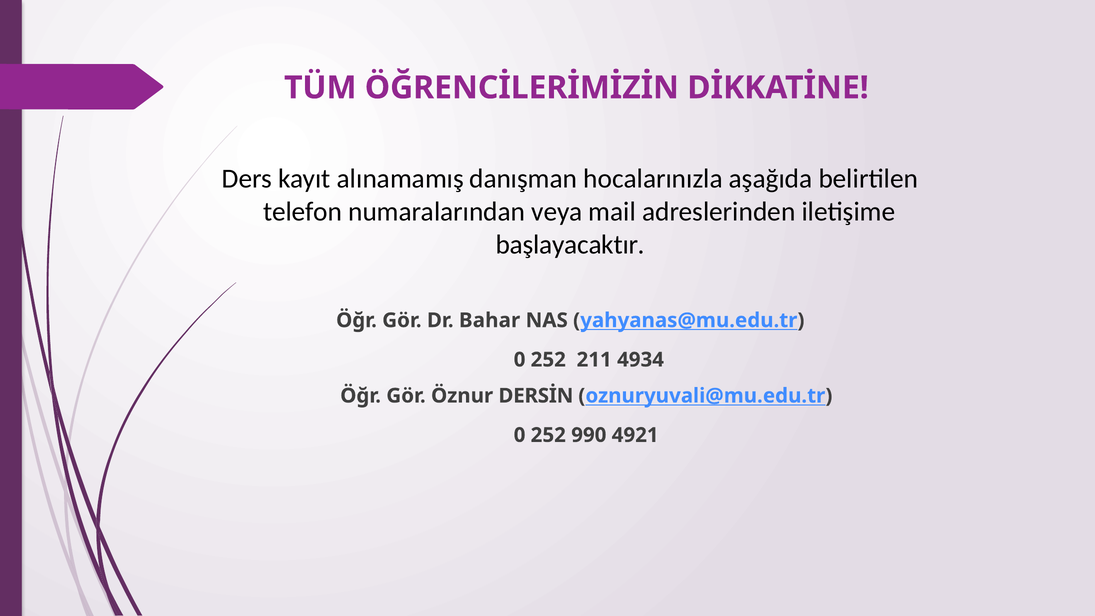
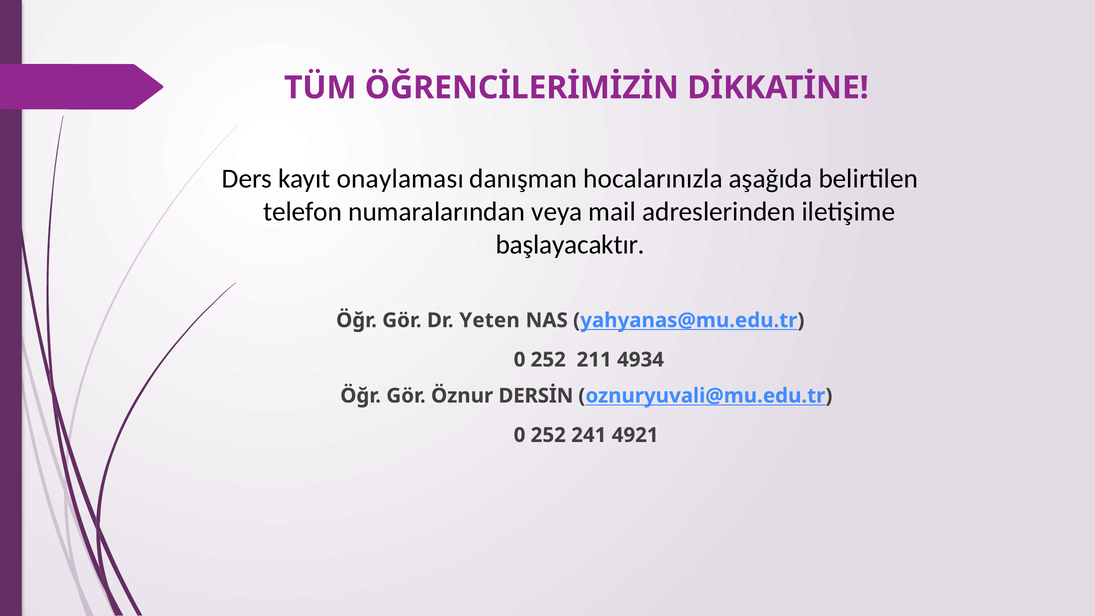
alınamamış: alınamamış -> onaylaması
Bahar: Bahar -> Yeten
990: 990 -> 241
